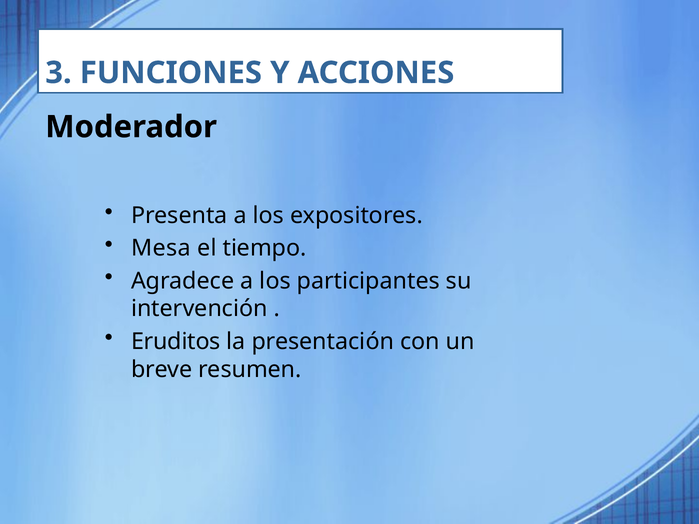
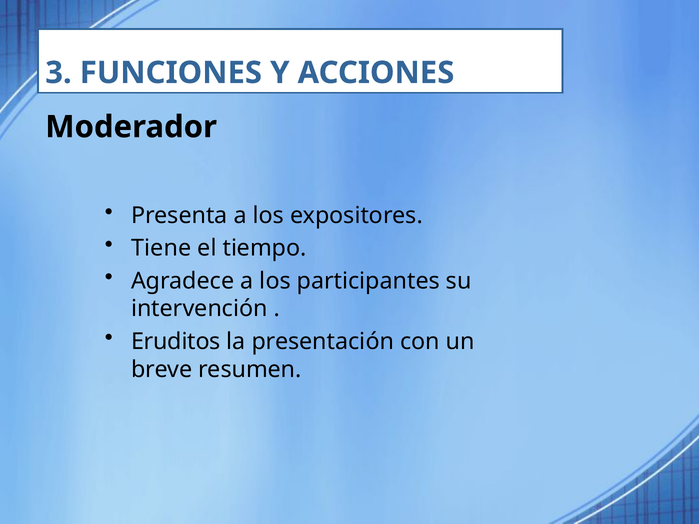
Mesa: Mesa -> Tiene
